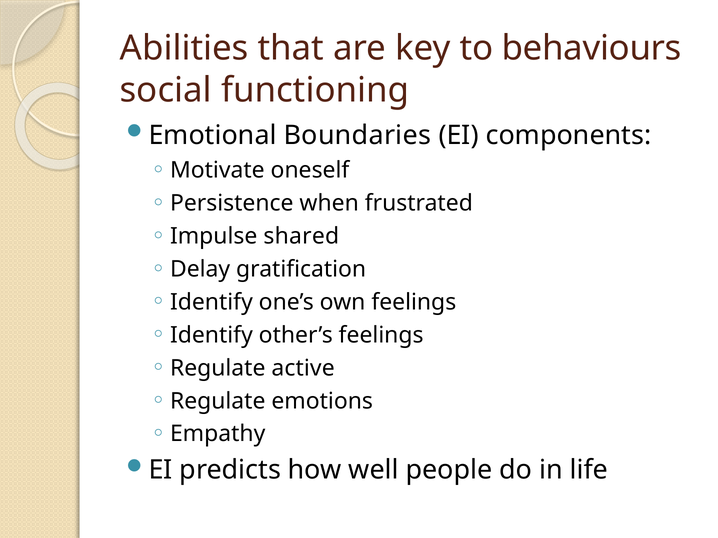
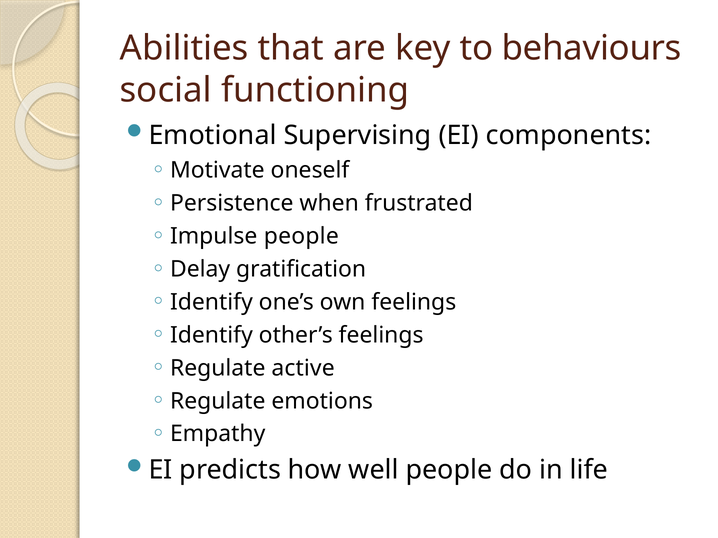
Boundaries: Boundaries -> Supervising
Impulse shared: shared -> people
